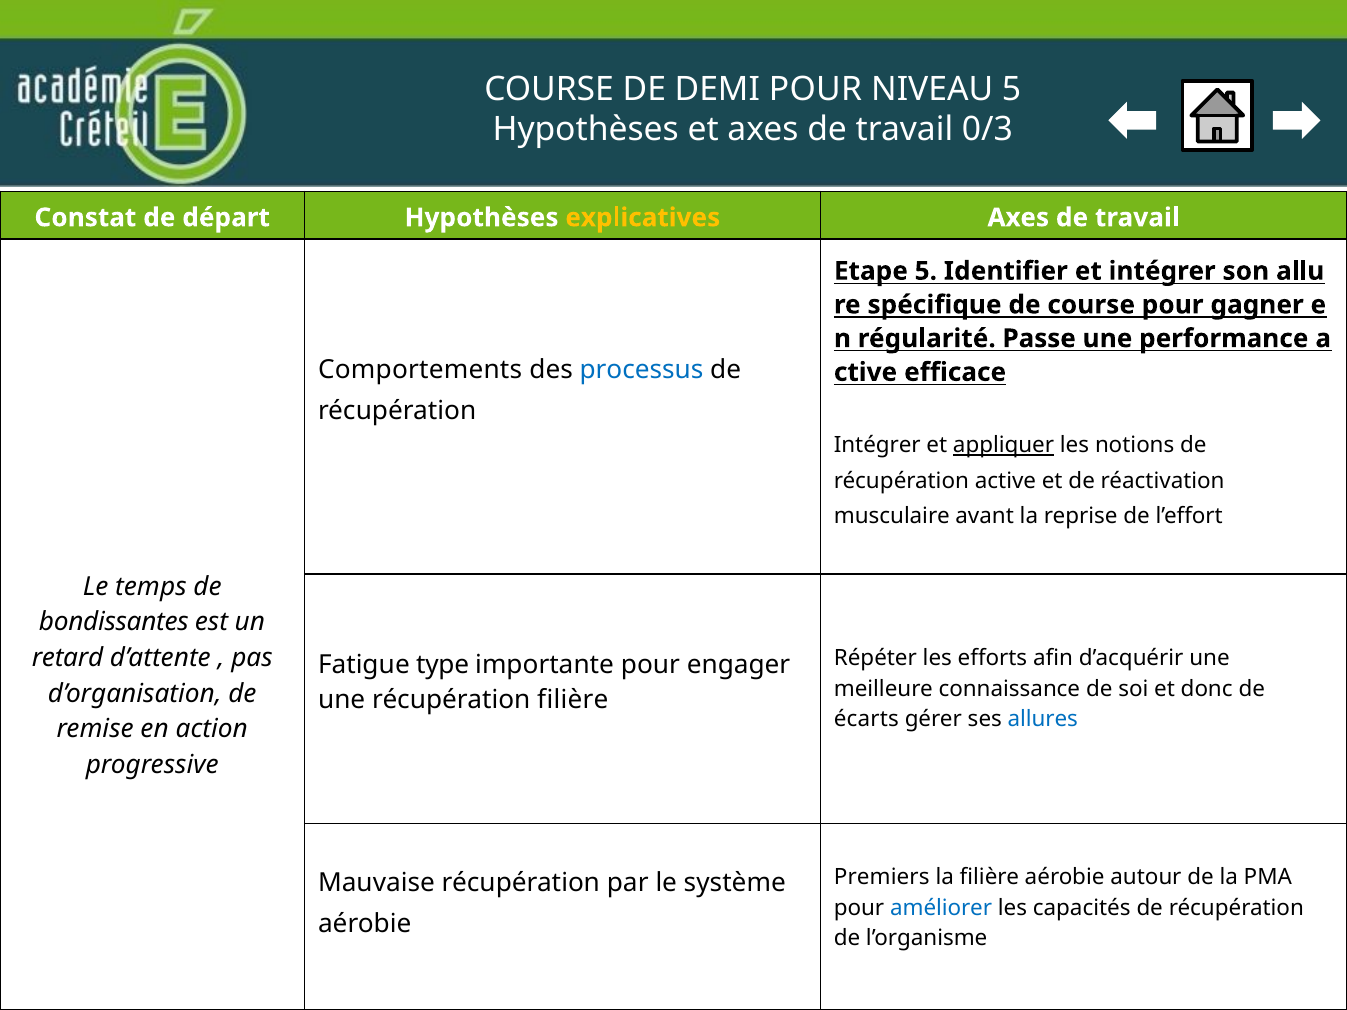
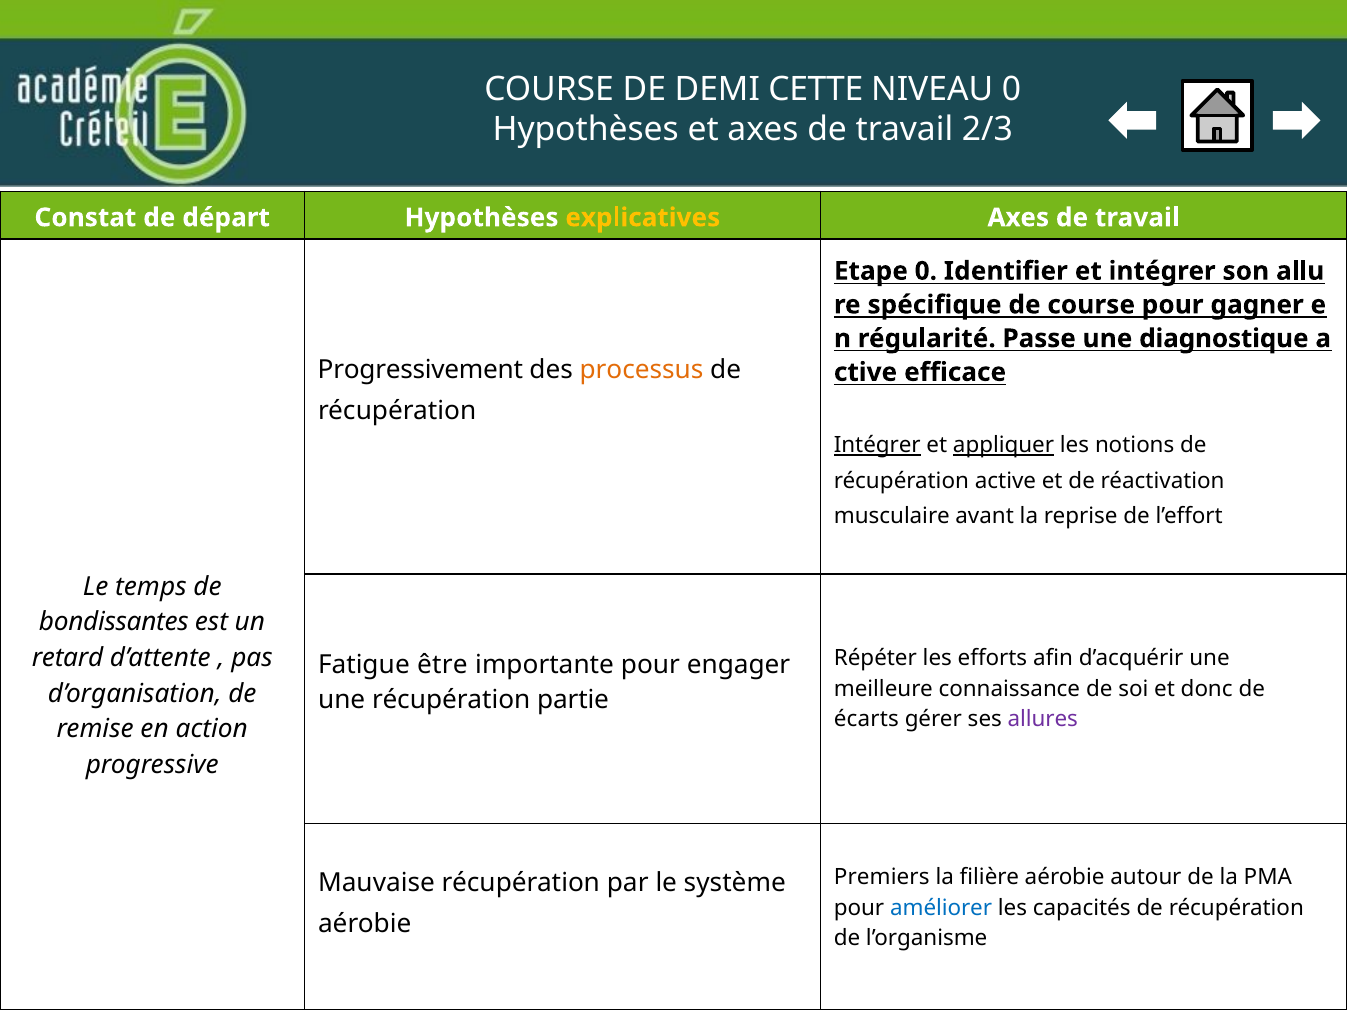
DEMI POUR: POUR -> CETTE
NIVEAU 5: 5 -> 0
0/3: 0/3 -> 2/3
Etape 5: 5 -> 0
performance: performance -> diagnostique
Comportements: Comportements -> Progressivement
processus colour: blue -> orange
Intégrer at (877, 446) underline: none -> present
type: type -> être
récupération filière: filière -> partie
allures colour: blue -> purple
